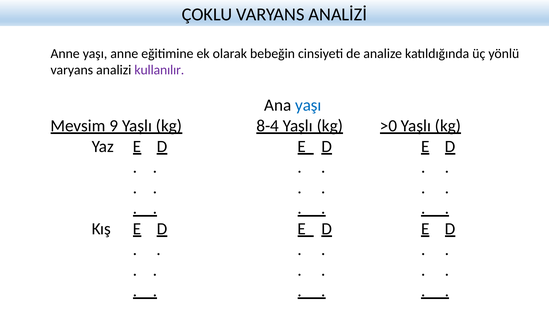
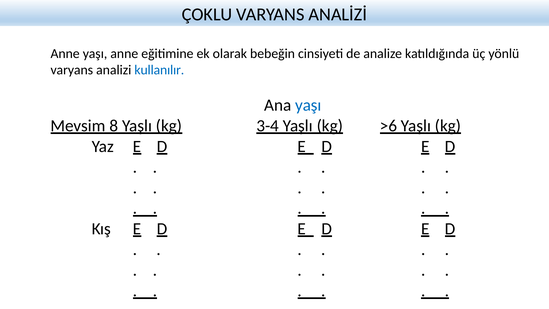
kullanılır colour: purple -> blue
9: 9 -> 8
8-4: 8-4 -> 3-4
>0: >0 -> >6
